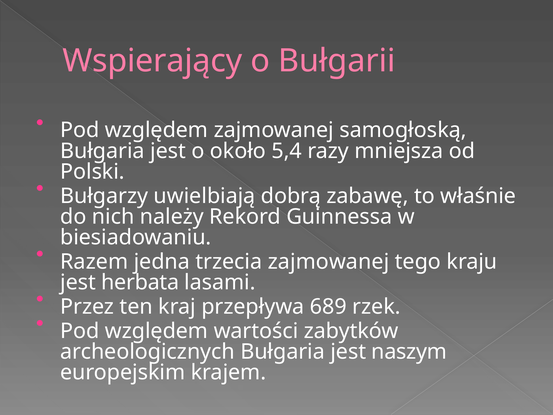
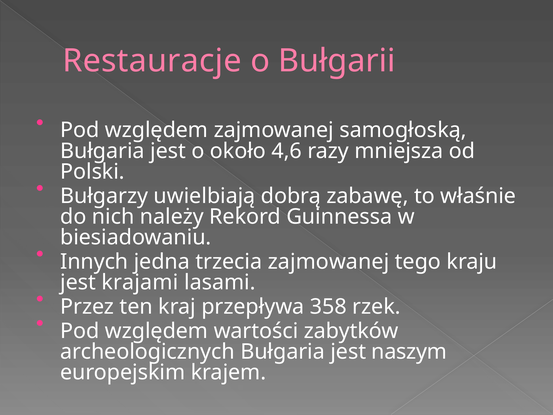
Wspierający: Wspierający -> Restauracje
5,4: 5,4 -> 4,6
Razem: Razem -> Innych
herbata: herbata -> krajami
689: 689 -> 358
